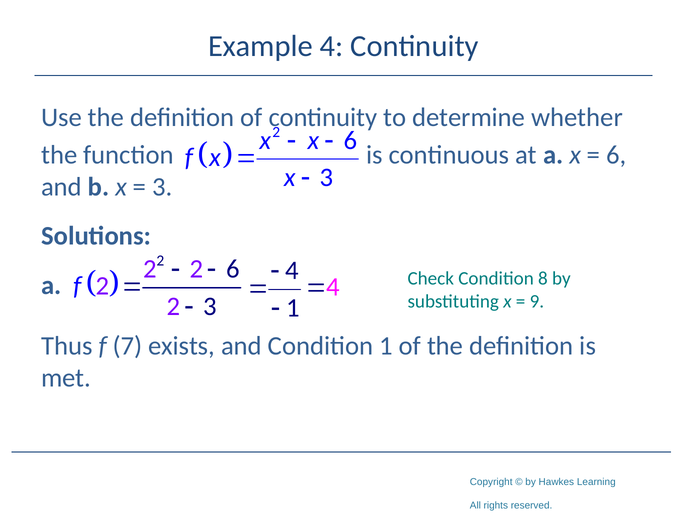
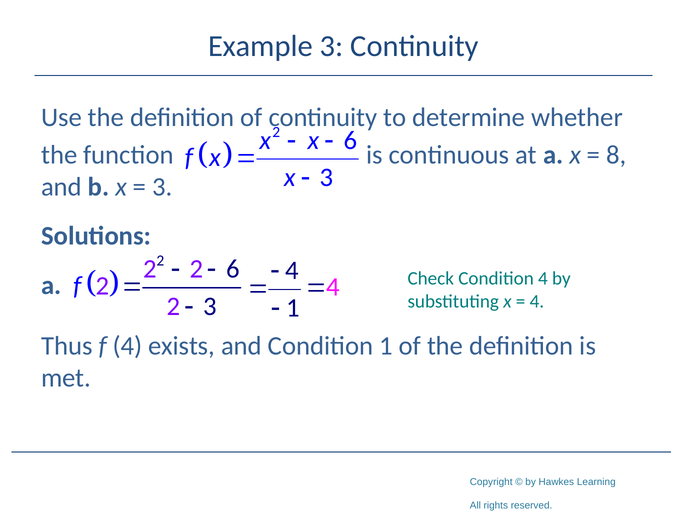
Example 4: 4 -> 3
6 at (616, 155): 6 -> 8
Condition 8: 8 -> 4
9 at (537, 302): 9 -> 4
f 7: 7 -> 4
